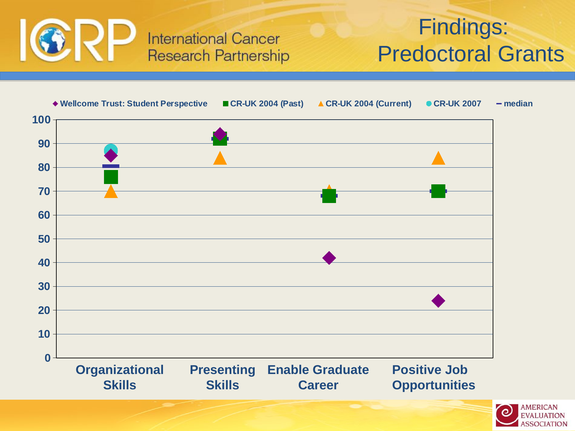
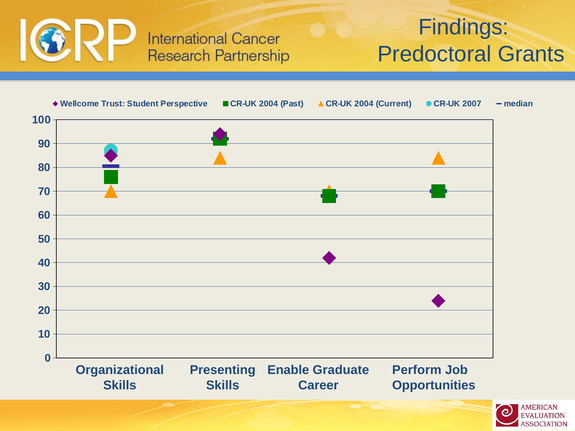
Positive: Positive -> Perform
